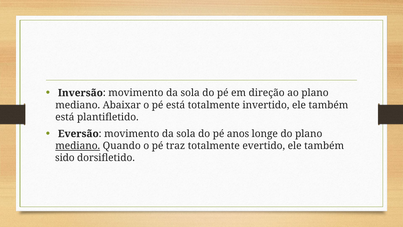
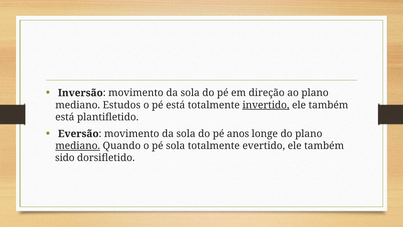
Abaixar: Abaixar -> Estudos
invertido underline: none -> present
pé traz: traz -> sola
